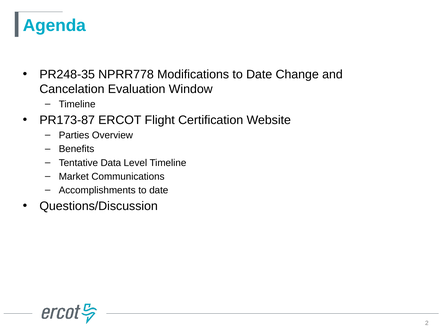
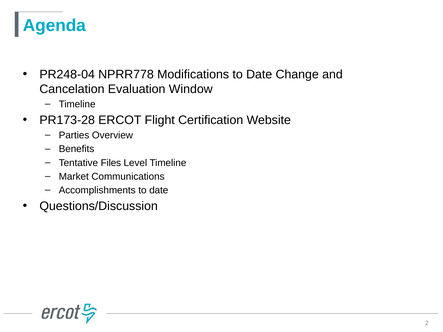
PR248-35: PR248-35 -> PR248-04
PR173-87: PR173-87 -> PR173-28
Data: Data -> Files
